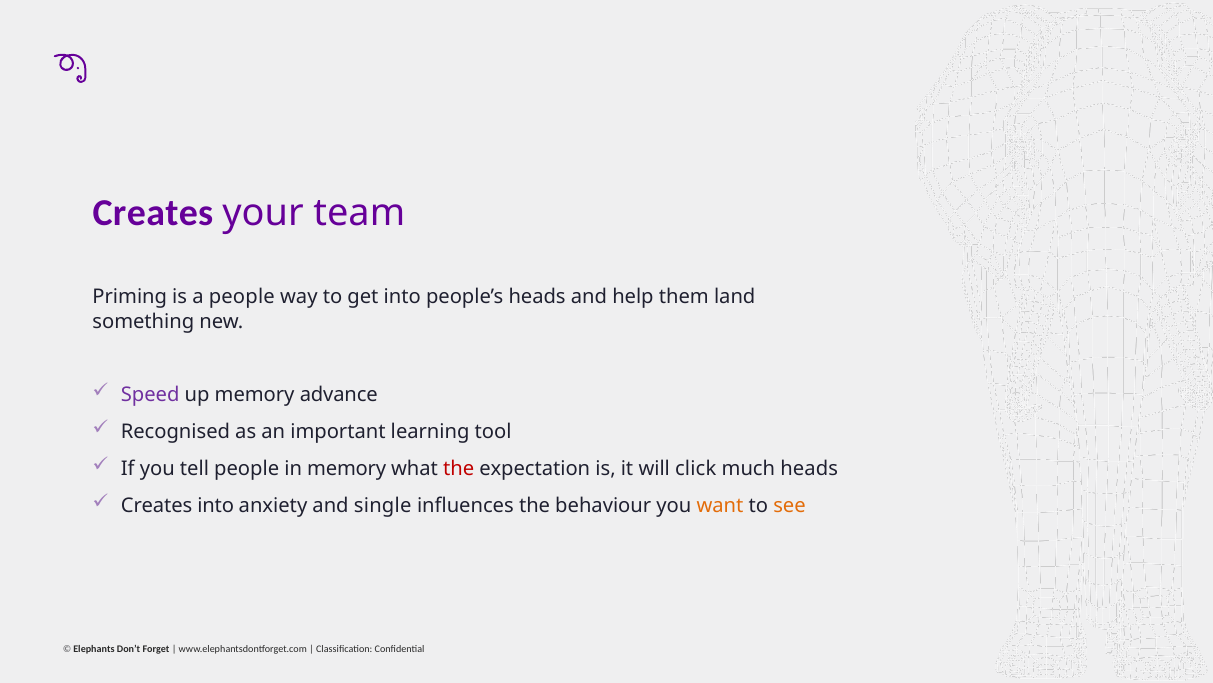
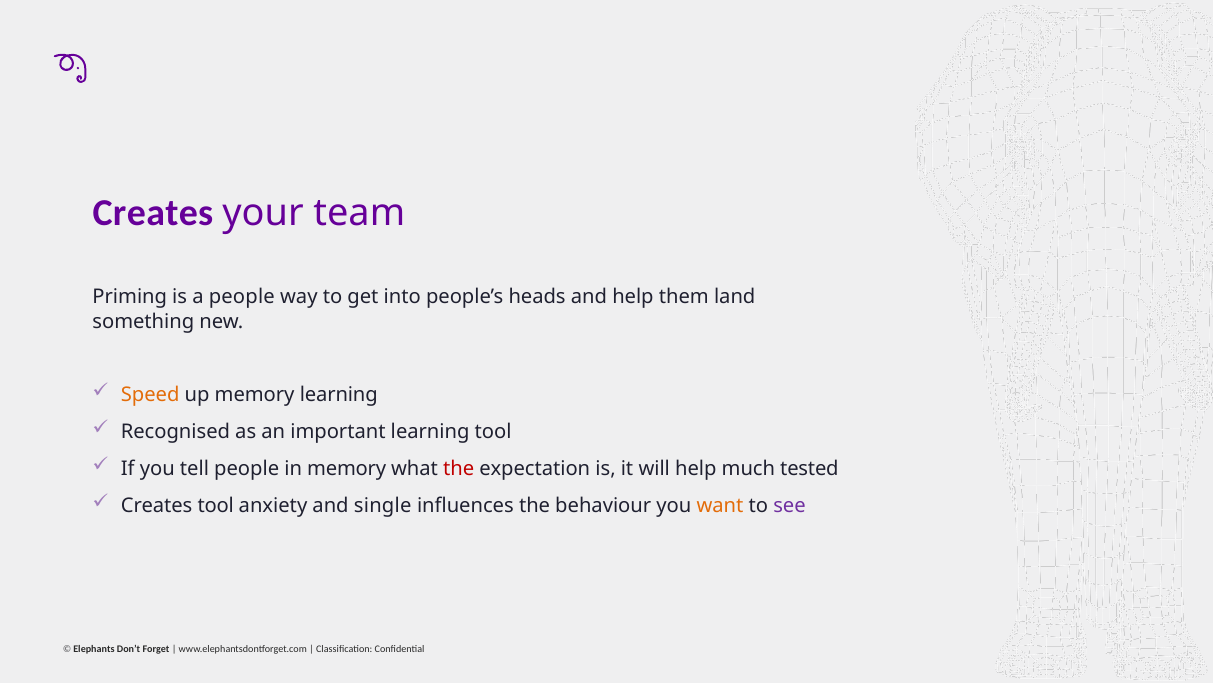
Speed colour: purple -> orange
memory advance: advance -> learning
will click: click -> help
much heads: heads -> tested
Creates into: into -> tool
see colour: orange -> purple
